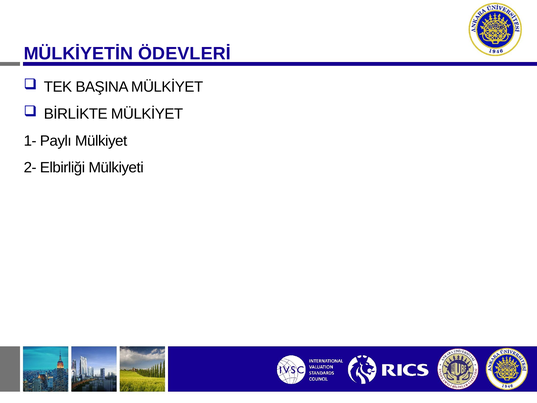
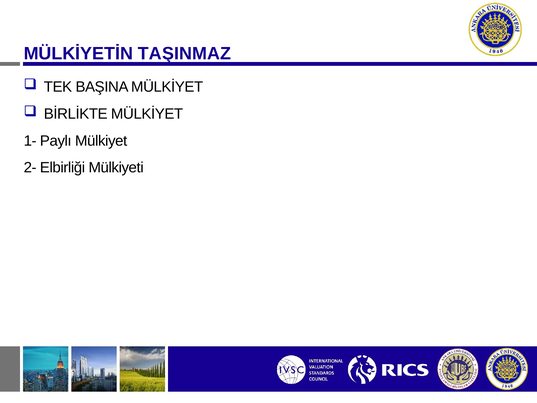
ÖDEVLERİ: ÖDEVLERİ -> TAŞINMAZ
